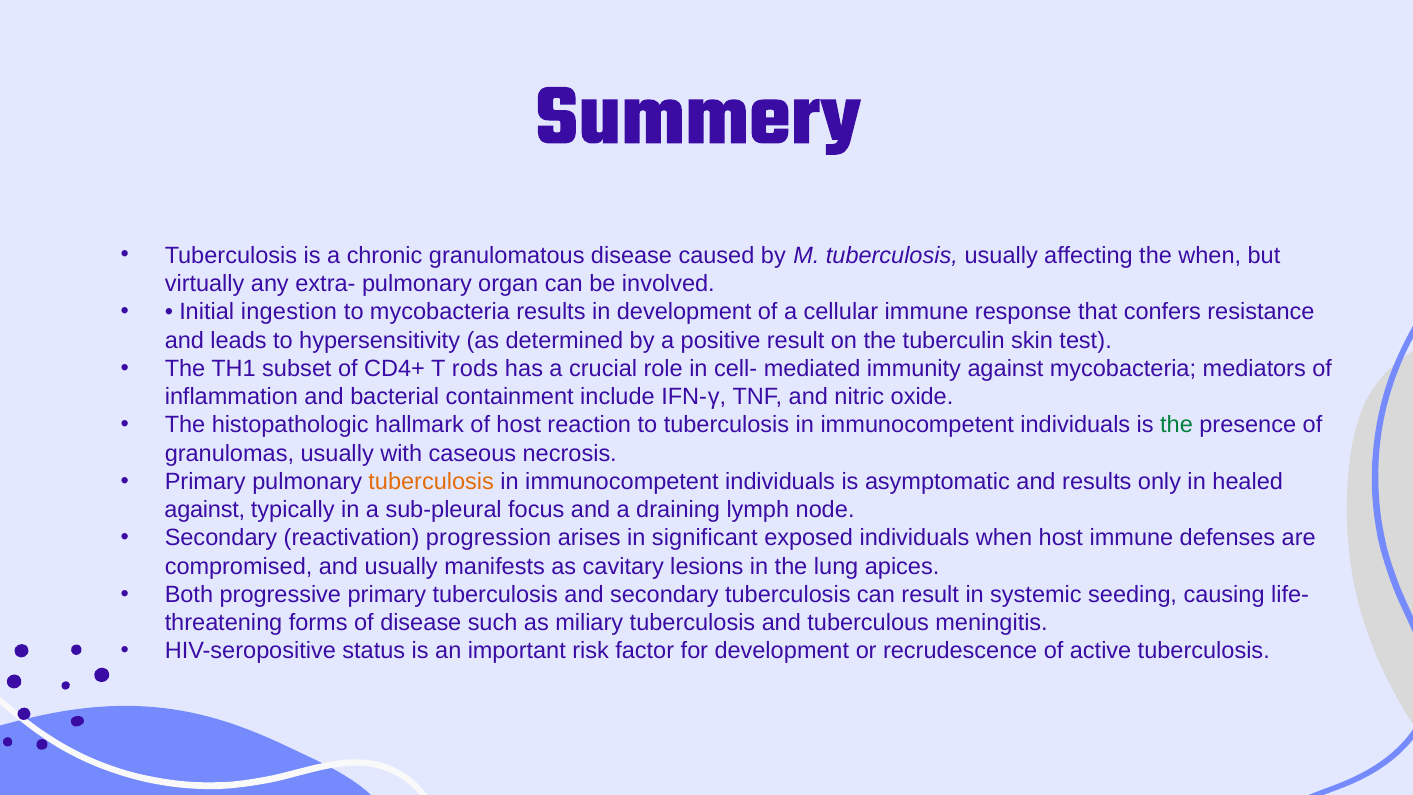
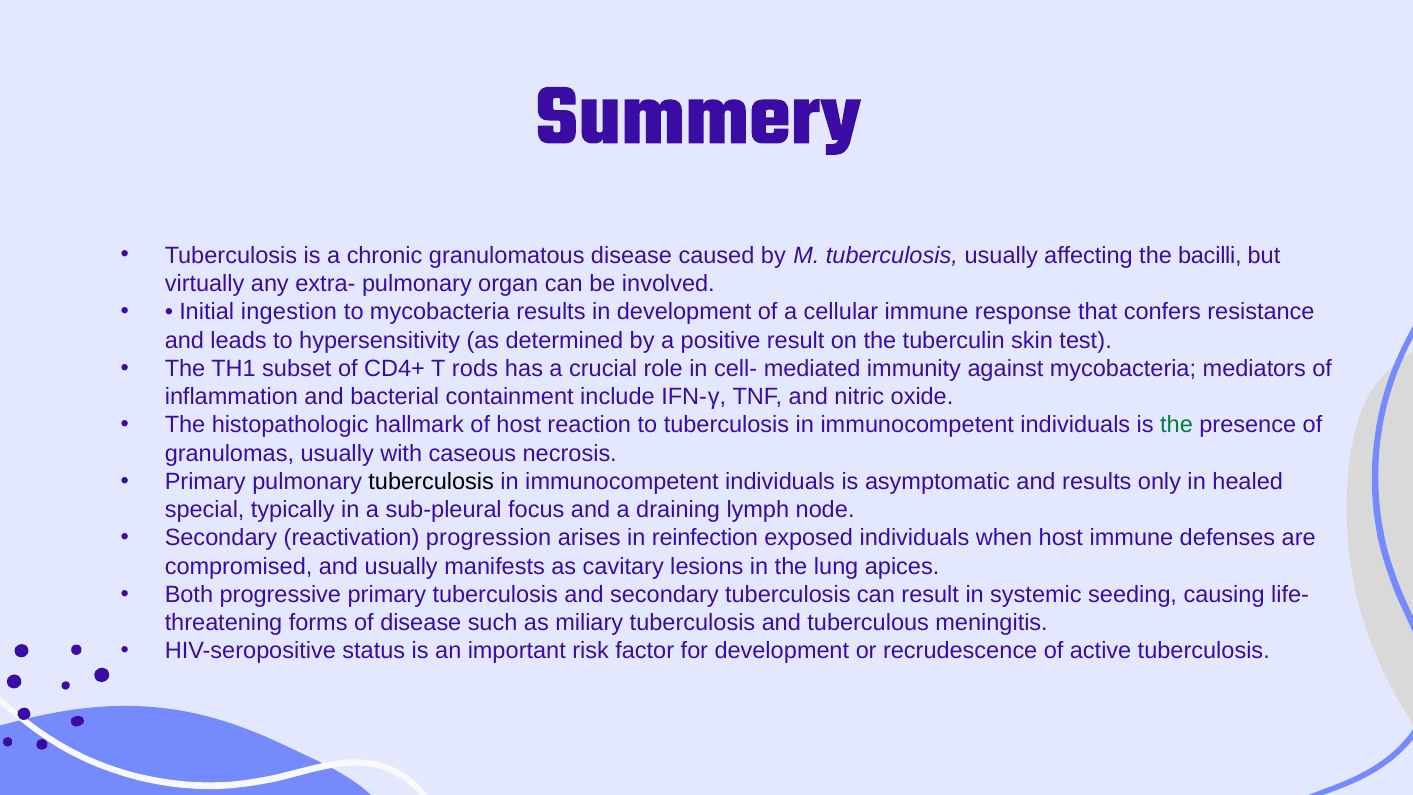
the when: when -> bacilli
tuberculosis at (431, 481) colour: orange -> black
against at (205, 510): against -> special
significant: significant -> reinfection
